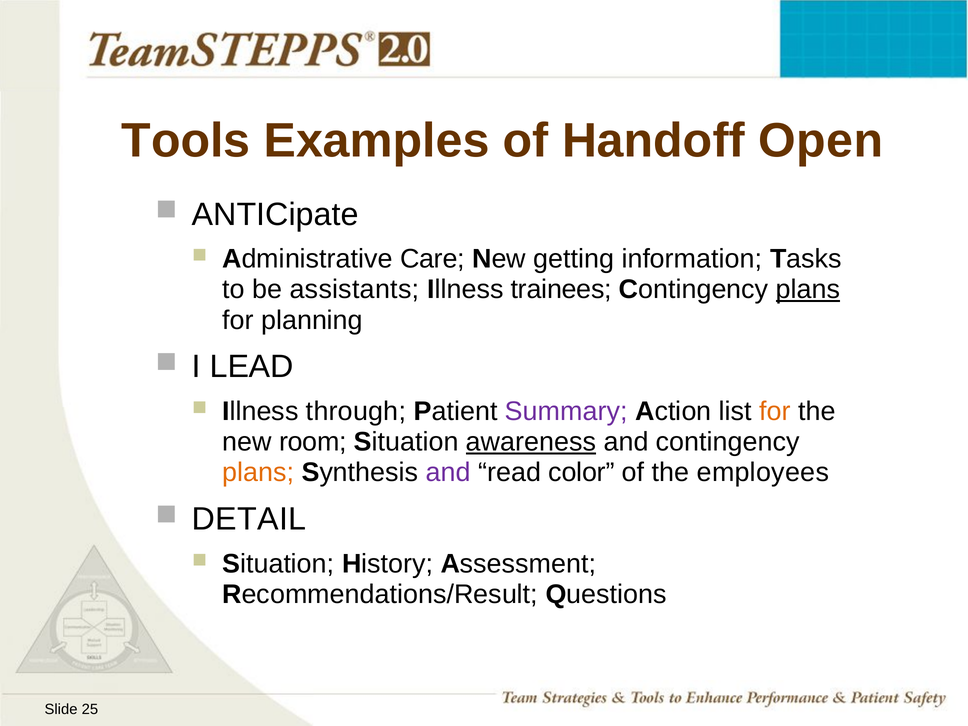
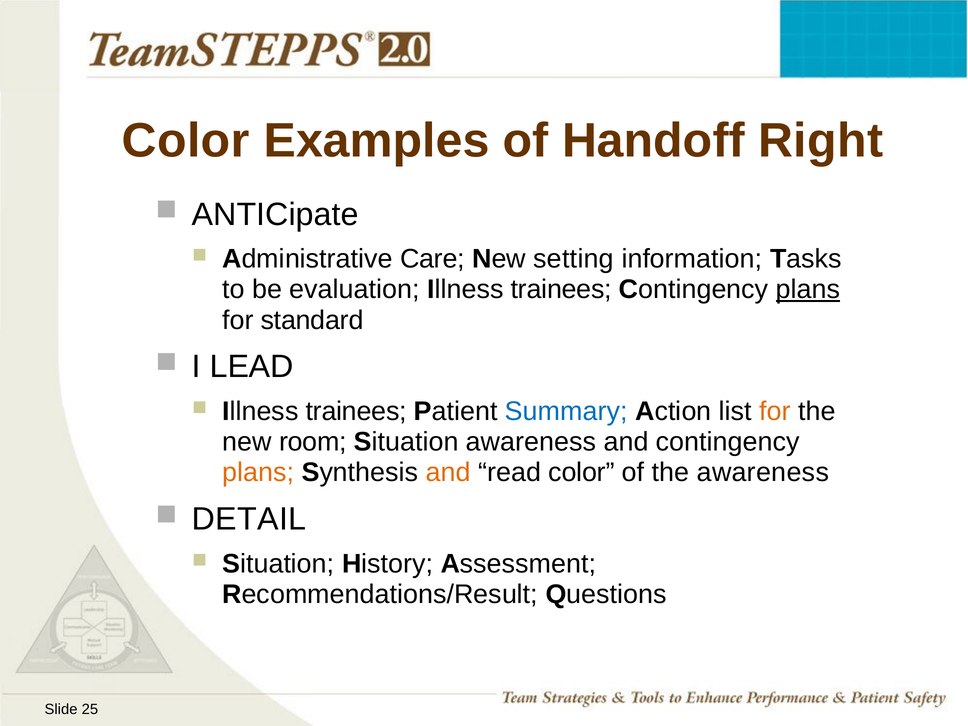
Tools at (186, 141): Tools -> Color
Open: Open -> Right
getting: getting -> setting
assistants: assistants -> evaluation
planning: planning -> standard
through at (356, 411): through -> trainees
Summary colour: purple -> blue
awareness at (531, 442) underline: present -> none
and at (448, 473) colour: purple -> orange
the employees: employees -> awareness
